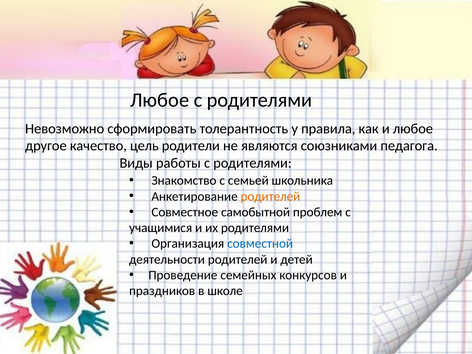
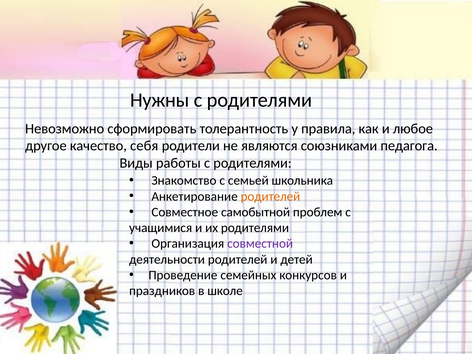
Любое at (160, 100): Любое -> Нужны
цель: цель -> себя
совместной colour: blue -> purple
